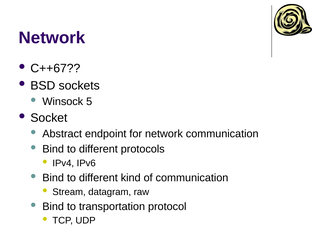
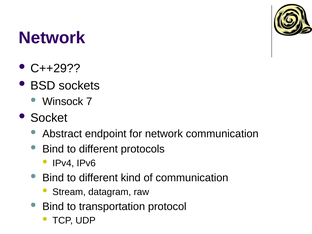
C++67: C++67 -> C++29
5: 5 -> 7
